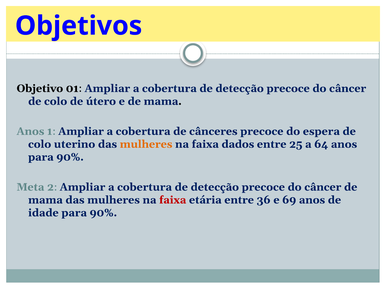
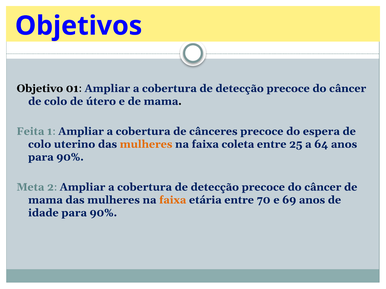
Anos at (30, 132): Anos -> Feita
dados: dados -> coleta
faixa at (173, 200) colour: red -> orange
36: 36 -> 70
